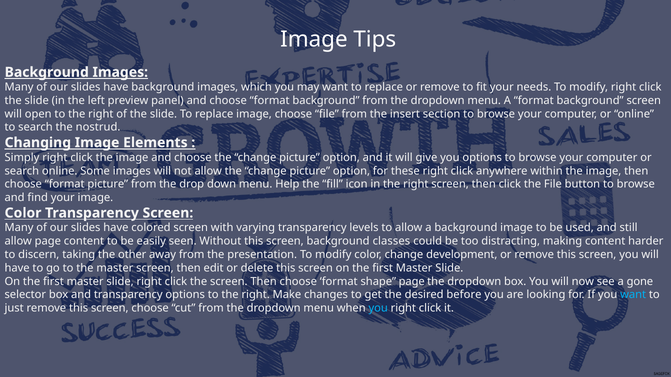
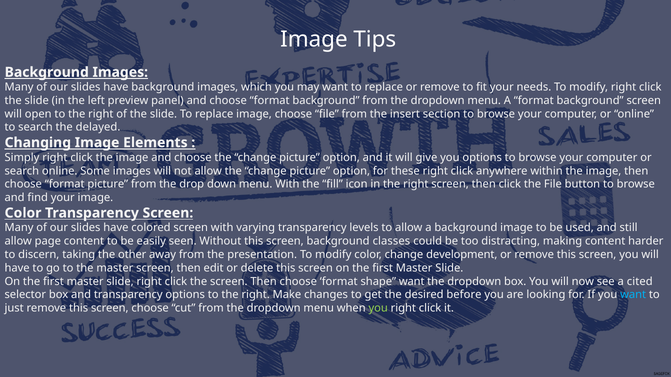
nostrud: nostrud -> delayed
menu Help: Help -> With
shape page: page -> want
gone: gone -> cited
you at (378, 309) colour: light blue -> light green
